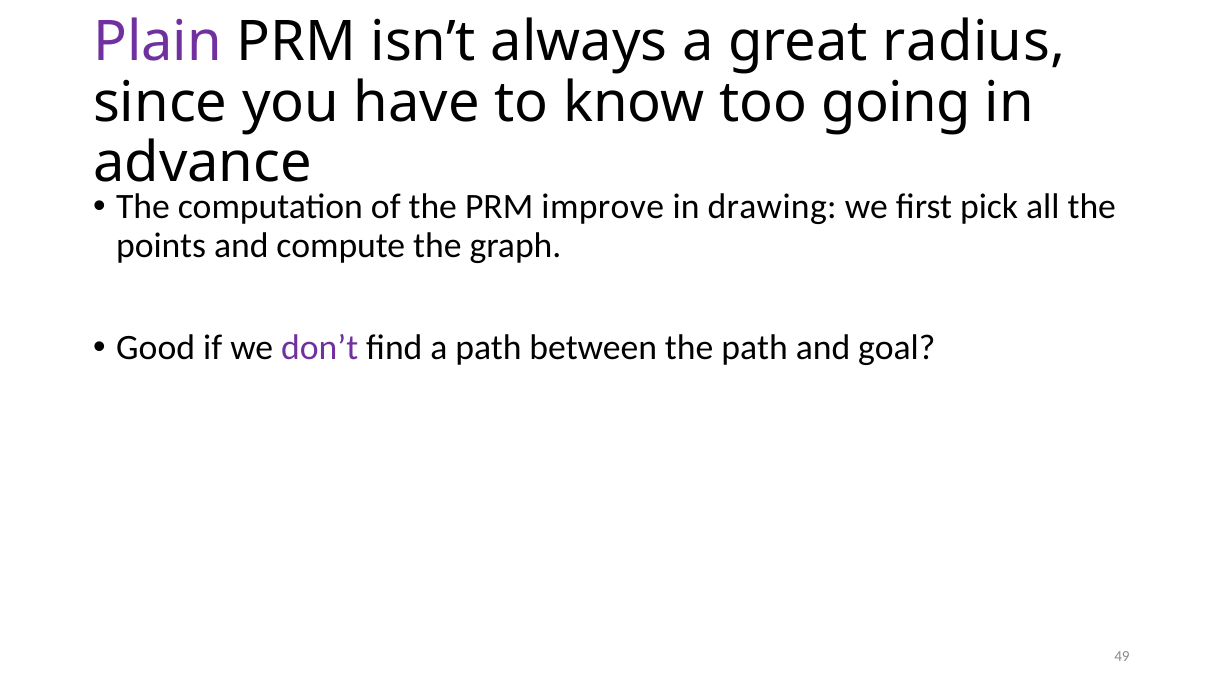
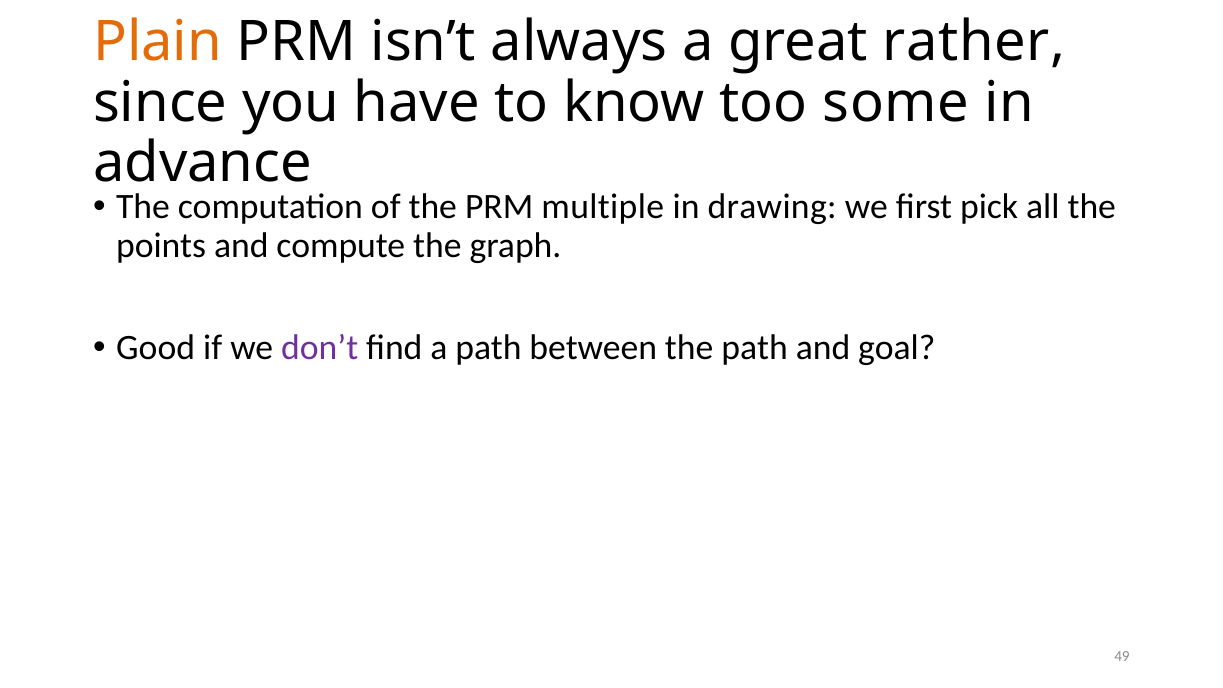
Plain colour: purple -> orange
radius: radius -> rather
going: going -> some
improve: improve -> multiple
